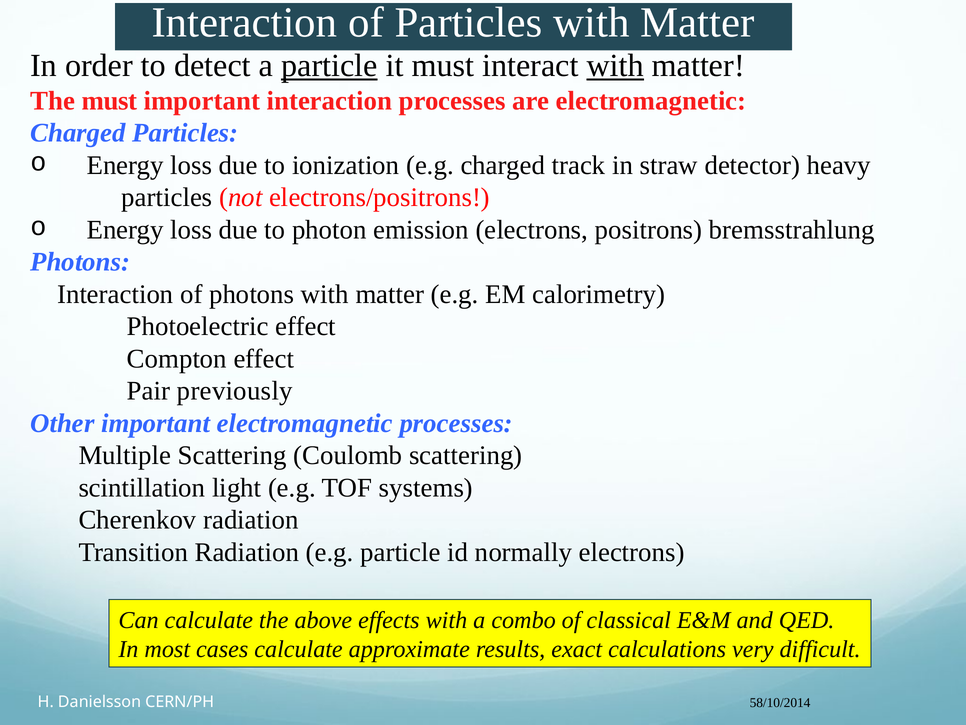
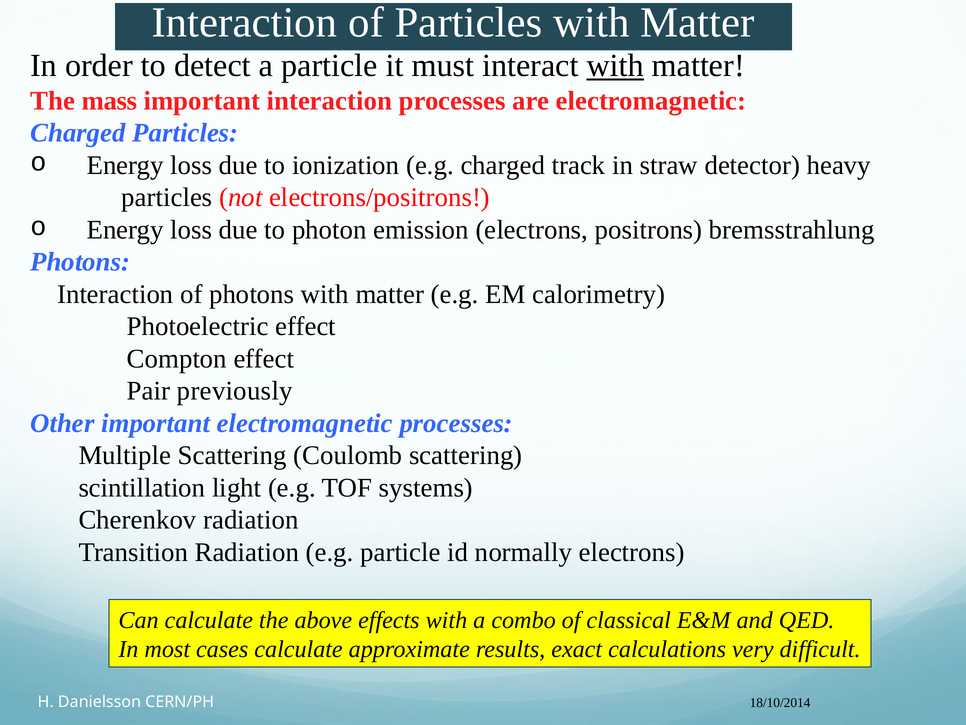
particle at (329, 66) underline: present -> none
The must: must -> mass
58/10/2014: 58/10/2014 -> 18/10/2014
